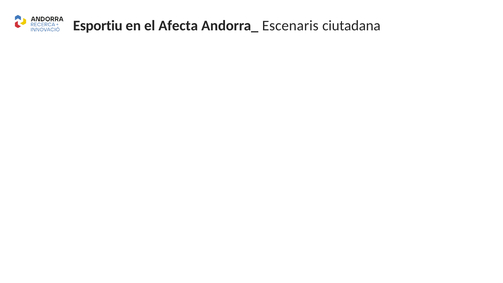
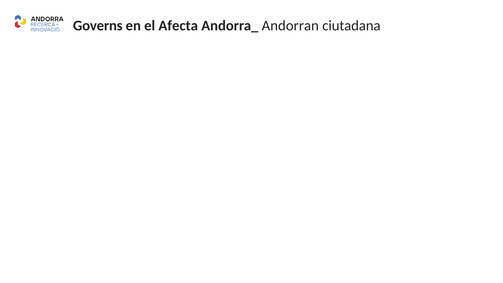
Esportiu: Esportiu -> Governs
Escenaris: Escenaris -> Andorran
